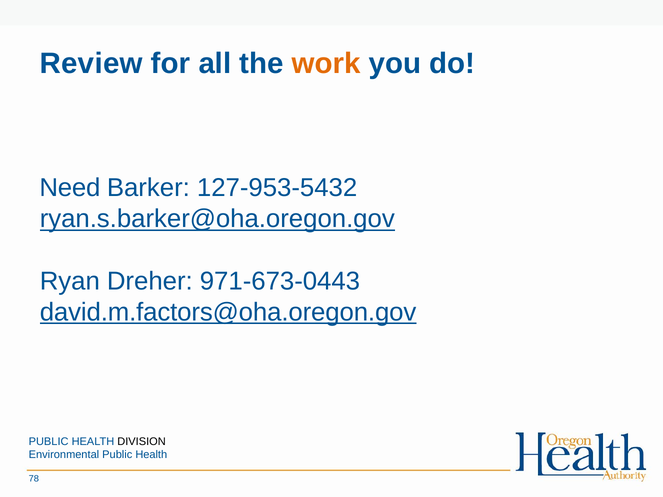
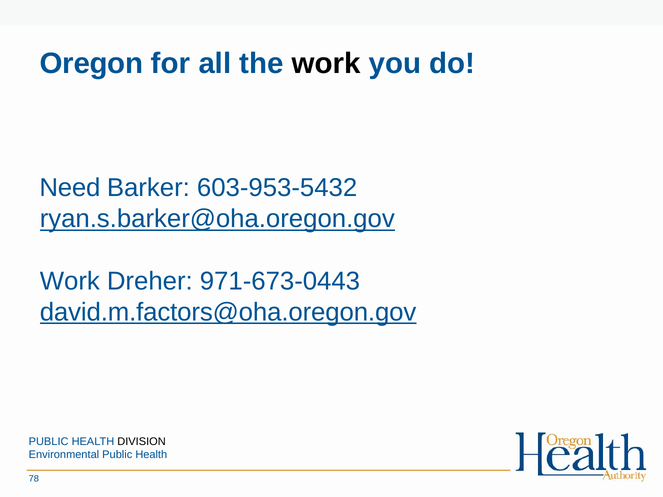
Review: Review -> Oregon
work at (326, 63) colour: orange -> black
127-953-5432: 127-953-5432 -> 603-953-5432
Ryan at (70, 281): Ryan -> Work
